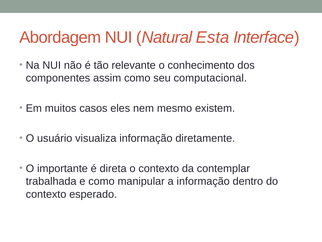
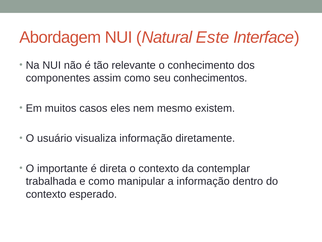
Esta: Esta -> Este
computacional: computacional -> conhecimentos
